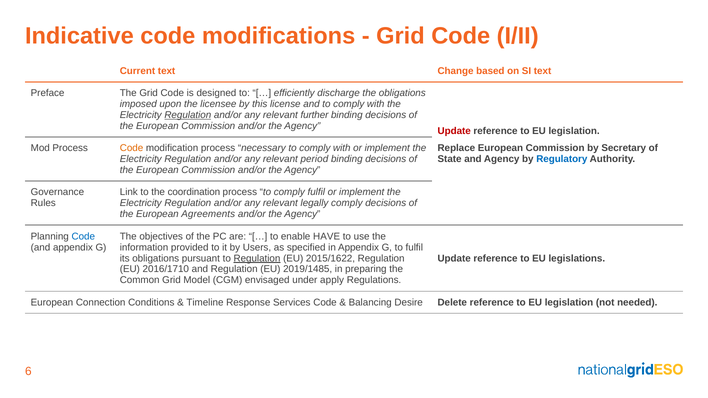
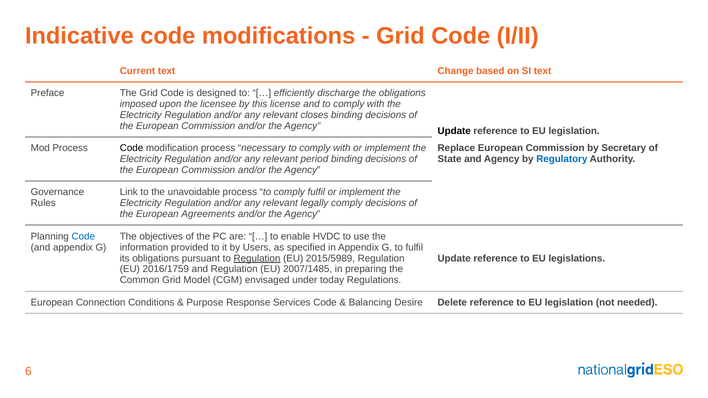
Regulation at (188, 115) underline: present -> none
further: further -> closes
Update at (454, 131) colour: red -> black
Code at (132, 148) colour: orange -> black
coordination: coordination -> unavoidable
HAVE: HAVE -> HVDC
2015/1622: 2015/1622 -> 2015/5989
2016/1710: 2016/1710 -> 2016/1759
2019/1485: 2019/1485 -> 2007/1485
apply: apply -> today
Timeline: Timeline -> Purpose
